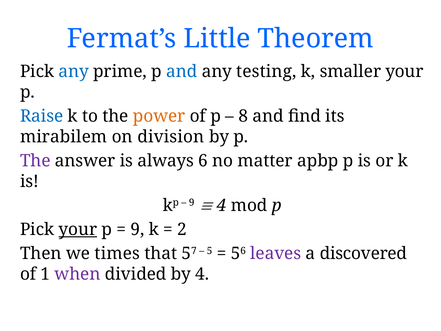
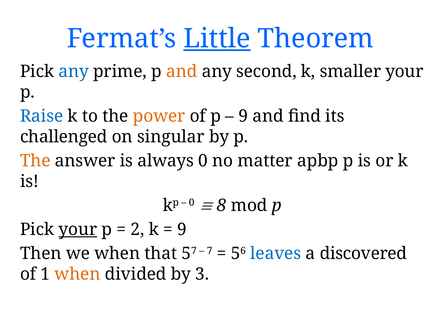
Little underline: none -> present
and at (182, 71) colour: blue -> orange
testing: testing -> second
8 at (243, 116): 8 -> 9
mirabilem: mirabilem -> challenged
division: division -> singular
The at (35, 161) colour: purple -> orange
always 6: 6 -> 0
9 at (192, 203): 9 -> 0
4 at (222, 205): 4 -> 8
9 at (137, 229): 9 -> 2
2 at (182, 229): 2 -> 9
we times: times -> when
5: 5 -> 7
leaves colour: purple -> blue
when at (78, 274) colour: purple -> orange
by 4: 4 -> 3
